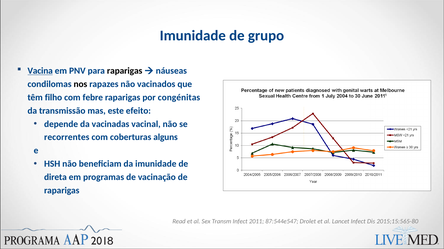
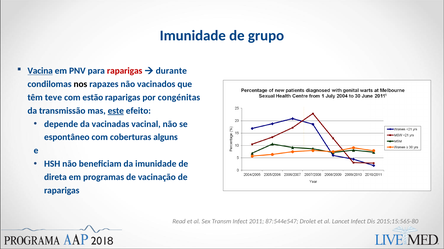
raparigas at (125, 71) colour: black -> red
náuseas: náuseas -> durante
filho: filho -> teve
febre: febre -> estão
este underline: none -> present
recorrentes: recorrentes -> espontâneo
